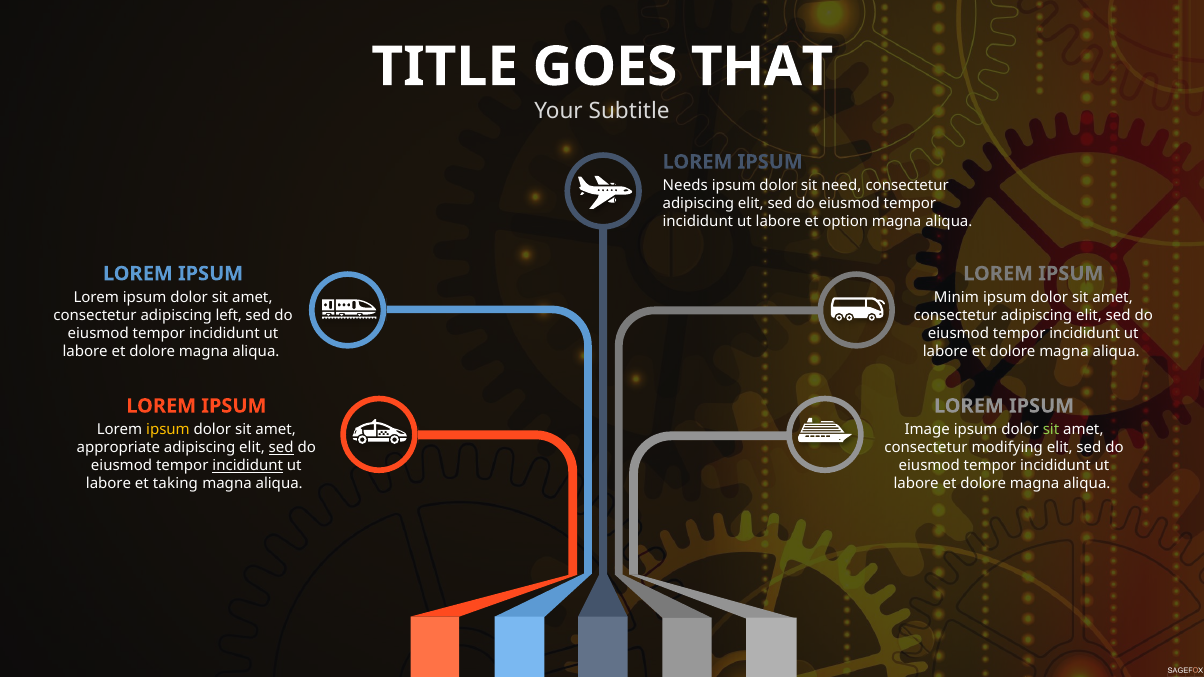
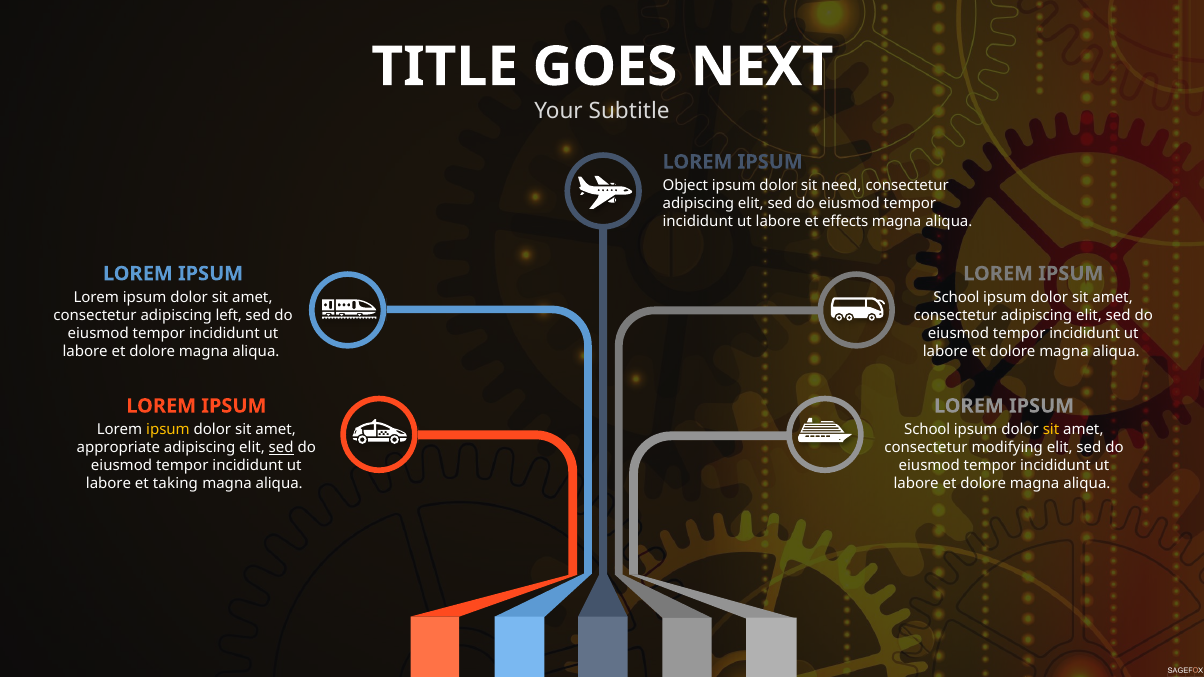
THAT: THAT -> NEXT
Needs: Needs -> Object
option: option -> effects
Minim at (956, 297): Minim -> School
Image at (927, 430): Image -> School
sit at (1051, 430) colour: light green -> yellow
incididunt at (248, 466) underline: present -> none
